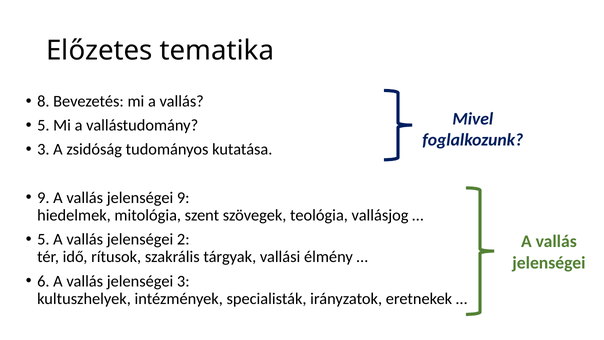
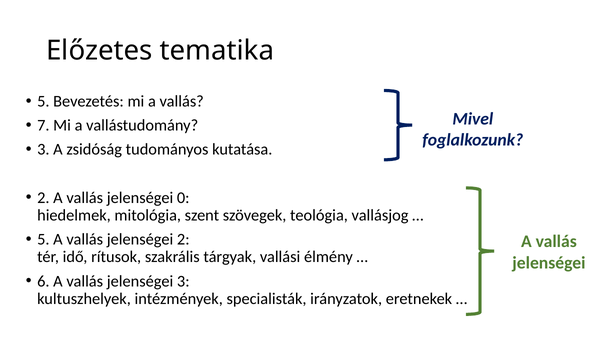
8 at (43, 101): 8 -> 5
5 at (43, 125): 5 -> 7
9 at (43, 197): 9 -> 2
jelenségei 9: 9 -> 0
